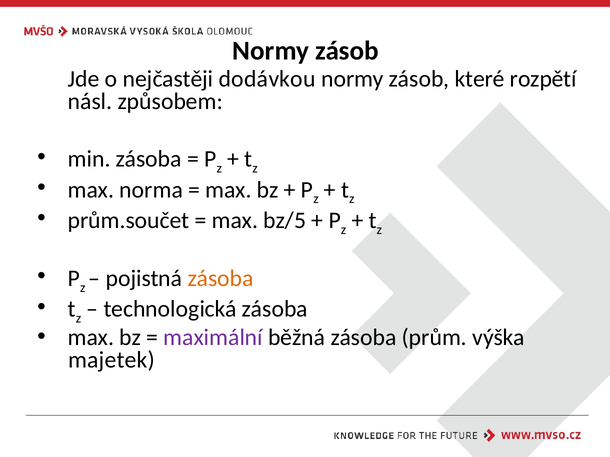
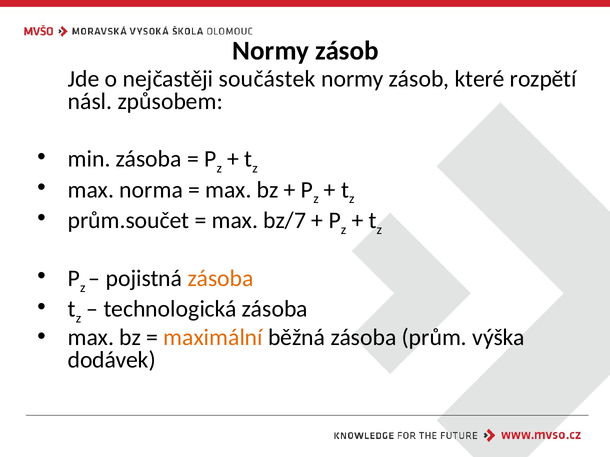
dodávkou: dodávkou -> součástek
bz/5: bz/5 -> bz/7
maximální colour: purple -> orange
majetek: majetek -> dodávek
